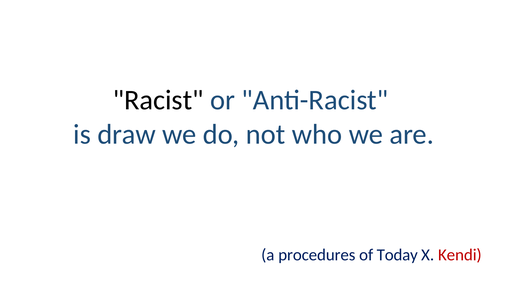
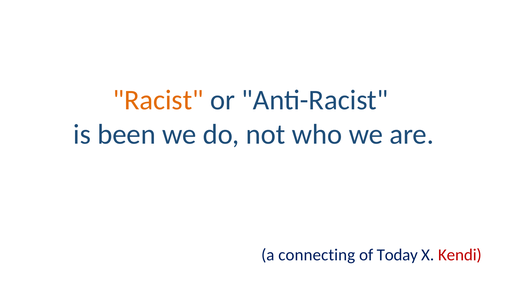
Racist colour: black -> orange
draw: draw -> been
procedures: procedures -> connecting
